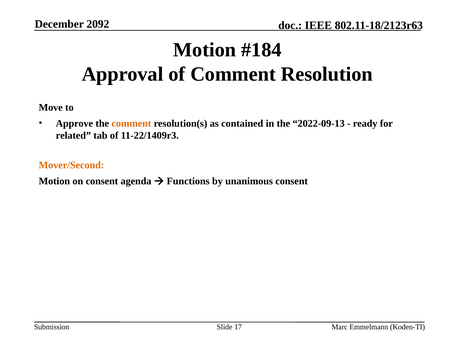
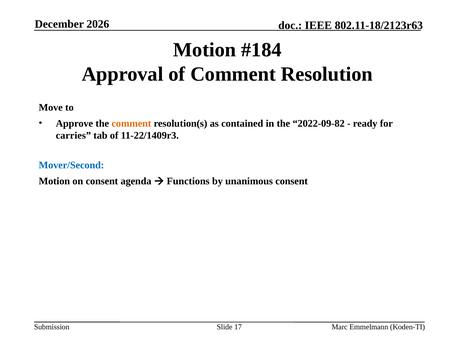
2092: 2092 -> 2026
2022-09-13: 2022-09-13 -> 2022-09-82
related: related -> carries
Mover/Second colour: orange -> blue
